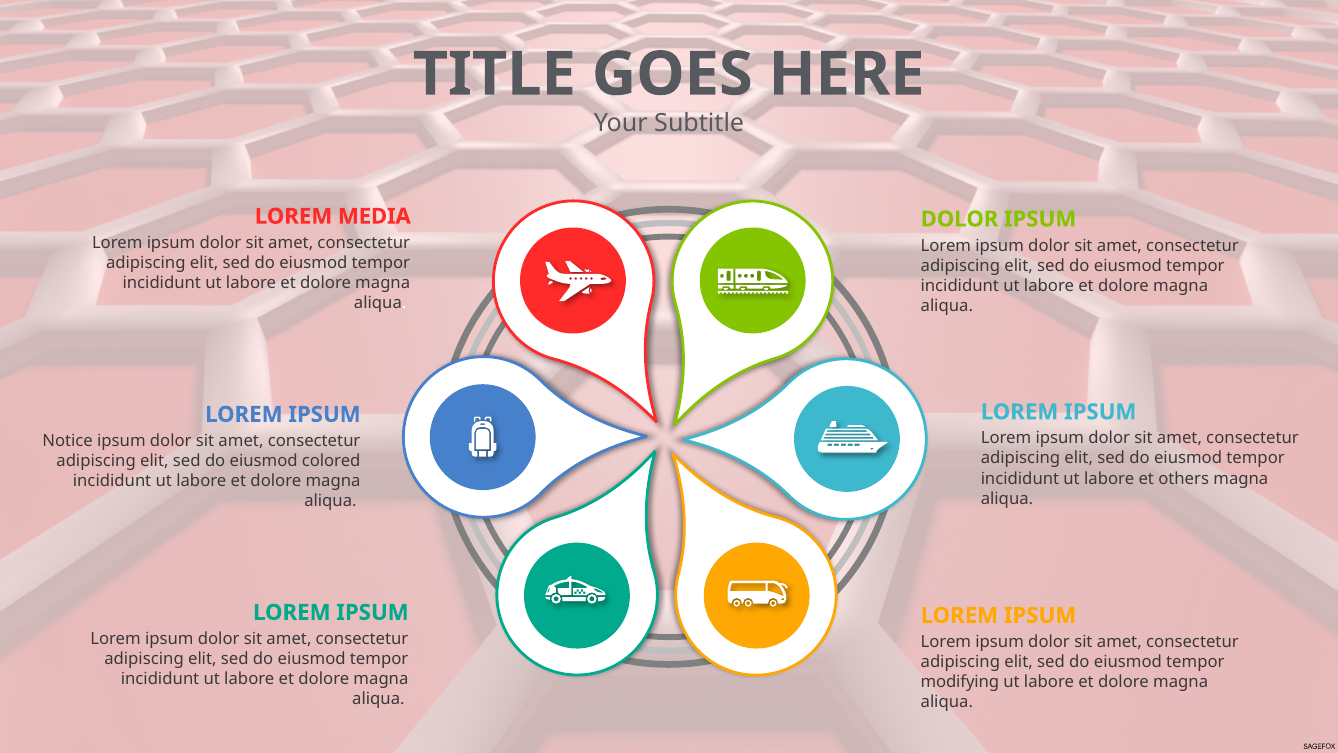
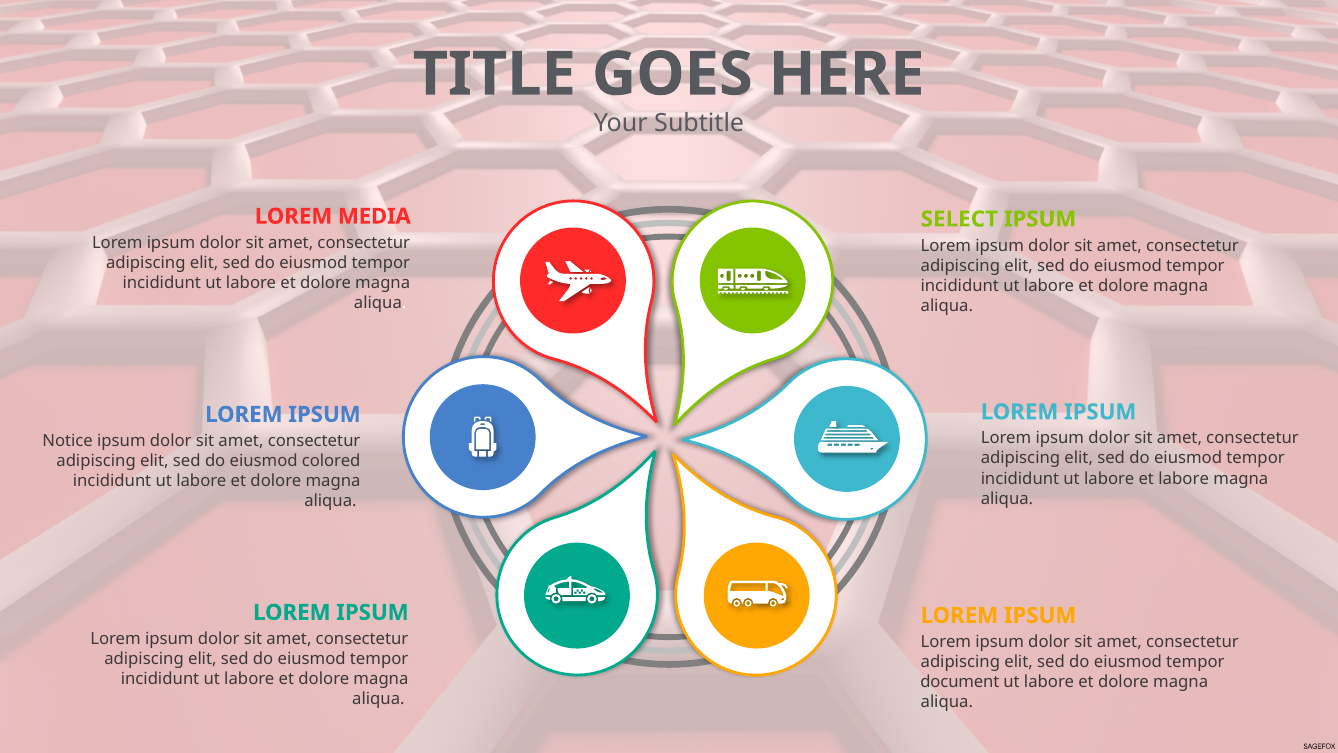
DOLOR at (960, 219): DOLOR -> SELECT
et others: others -> labore
modifying: modifying -> document
